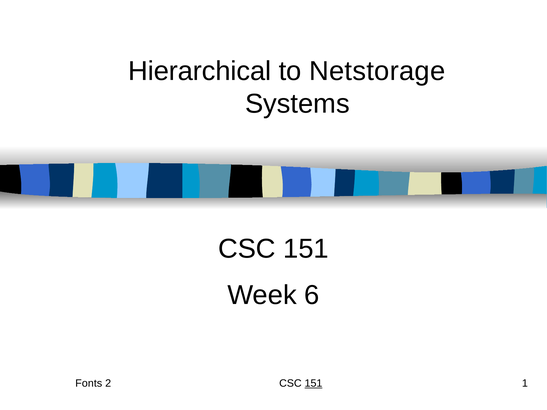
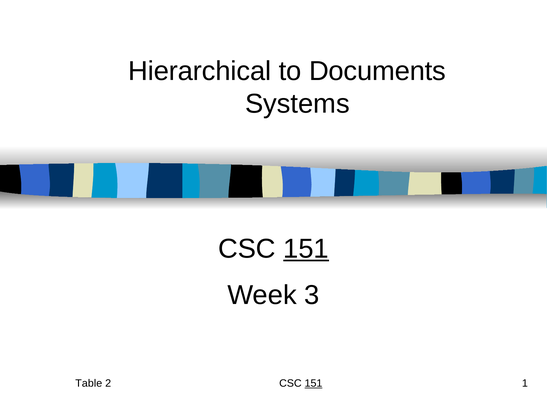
Netstorage: Netstorage -> Documents
151 at (306, 249) underline: none -> present
6: 6 -> 3
Fonts: Fonts -> Table
